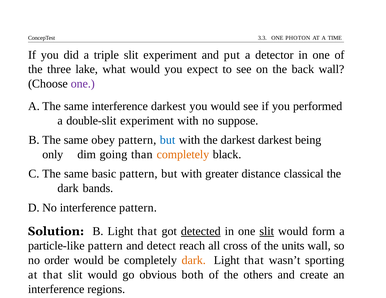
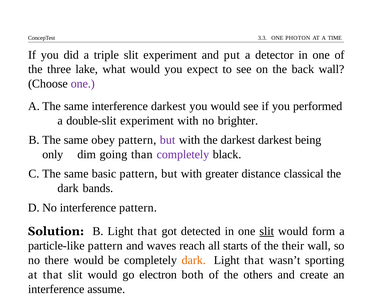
suppose: suppose -> brighter
but at (168, 140) colour: blue -> purple
completely at (183, 155) colour: orange -> purple
detected underline: present -> none
detect: detect -> waves
cross: cross -> starts
units: units -> their
order: order -> there
obvious: obvious -> electron
regions: regions -> assume
